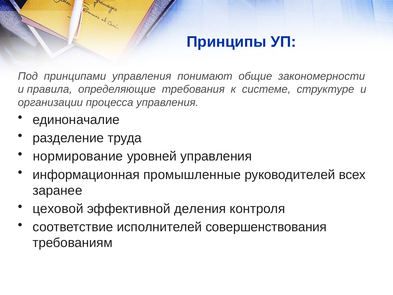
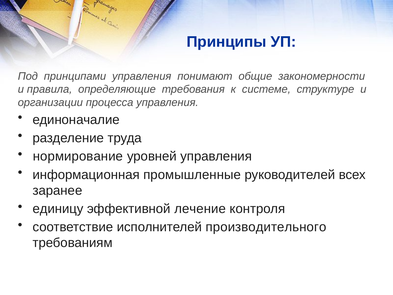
цеховой: цеховой -> единицу
деления: деления -> лечение
совершенствования: совершенствования -> производительного
